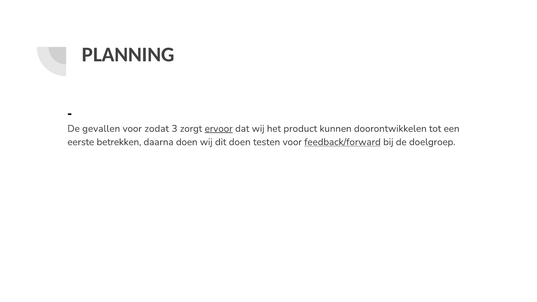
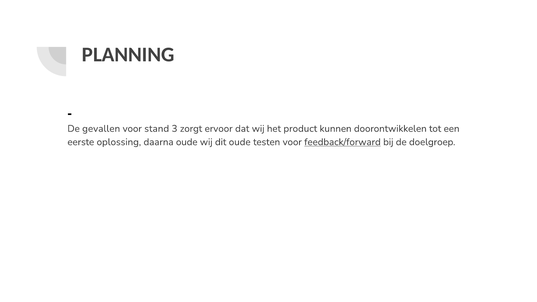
zodat: zodat -> stand
ervoor underline: present -> none
betrekken: betrekken -> oplossing
daarna doen: doen -> oude
dit doen: doen -> oude
